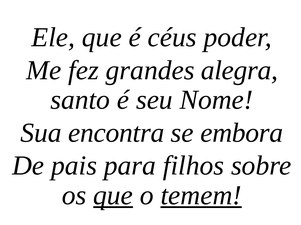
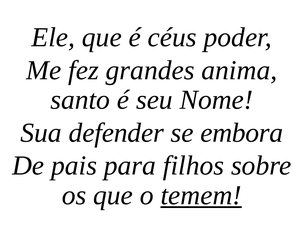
alegra: alegra -> anima
encontra: encontra -> defender
que at (113, 196) underline: present -> none
